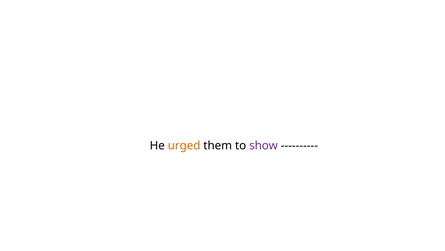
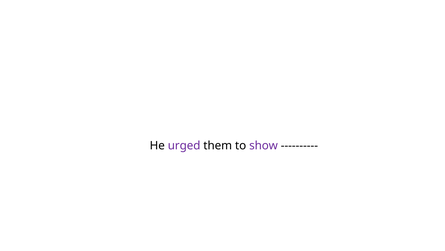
urged colour: orange -> purple
